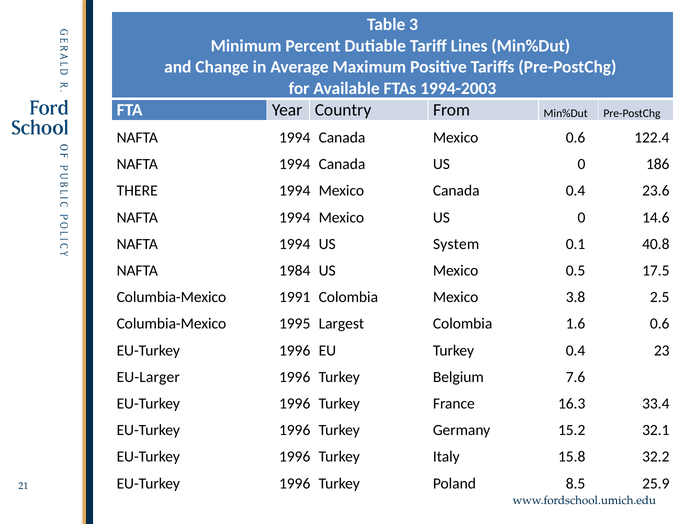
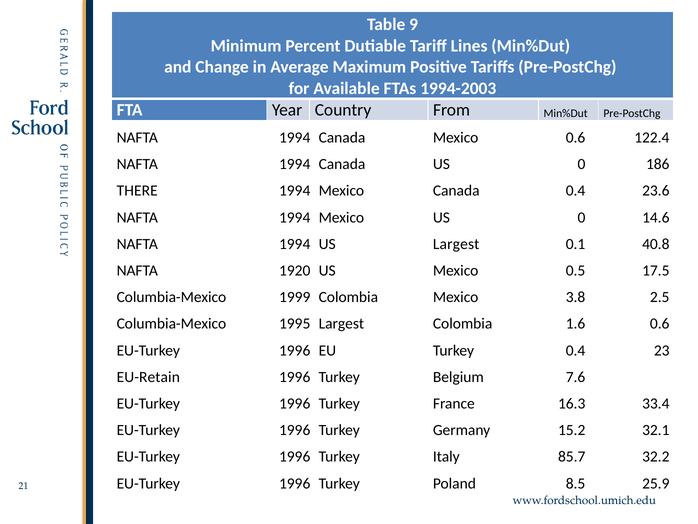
3: 3 -> 9
US System: System -> Largest
1984: 1984 -> 1920
1991: 1991 -> 1999
EU-Larger: EU-Larger -> EU-Retain
15.8: 15.8 -> 85.7
